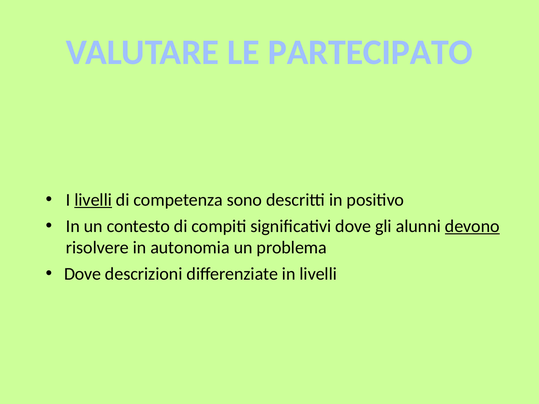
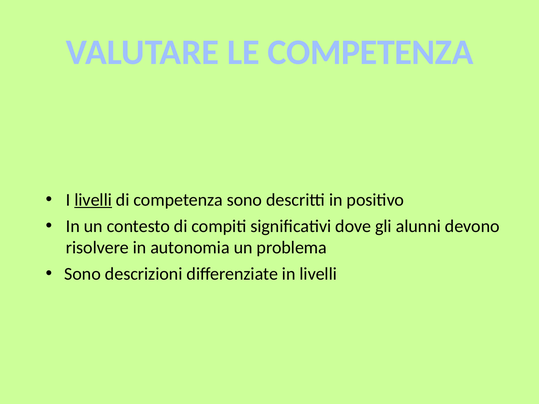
LE PARTECIPATO: PARTECIPATO -> COMPETENZA
devono underline: present -> none
Dove at (83, 274): Dove -> Sono
